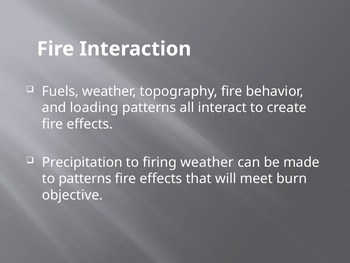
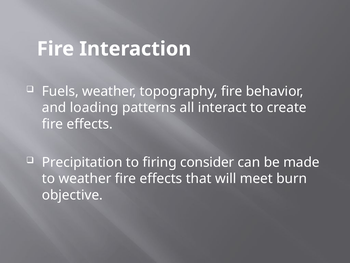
firing weather: weather -> consider
to patterns: patterns -> weather
